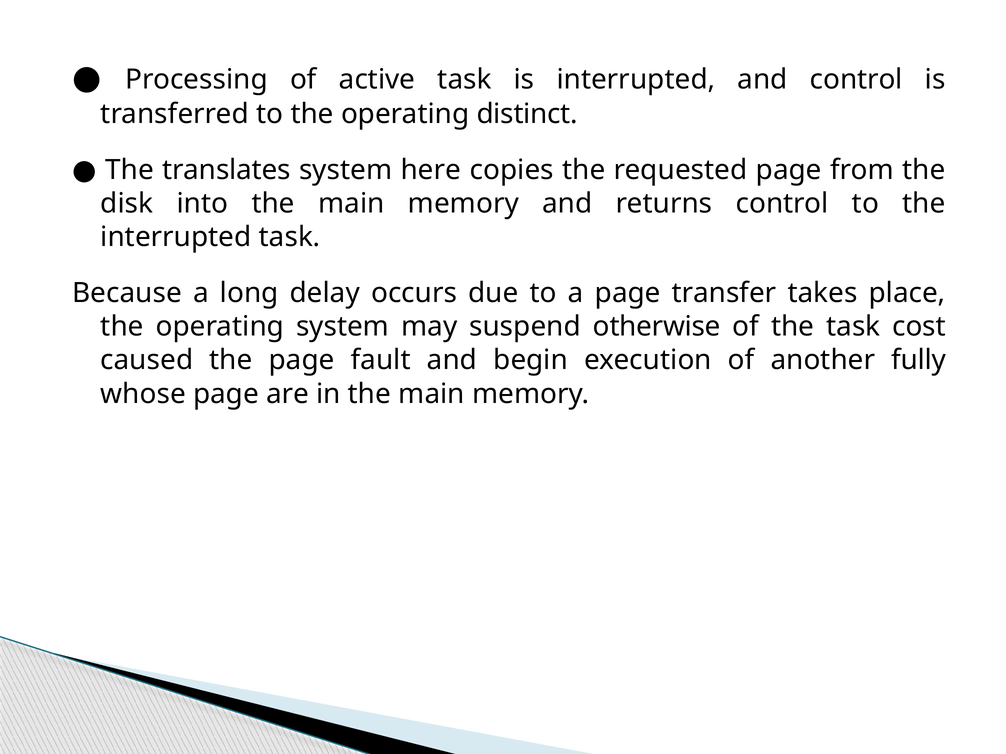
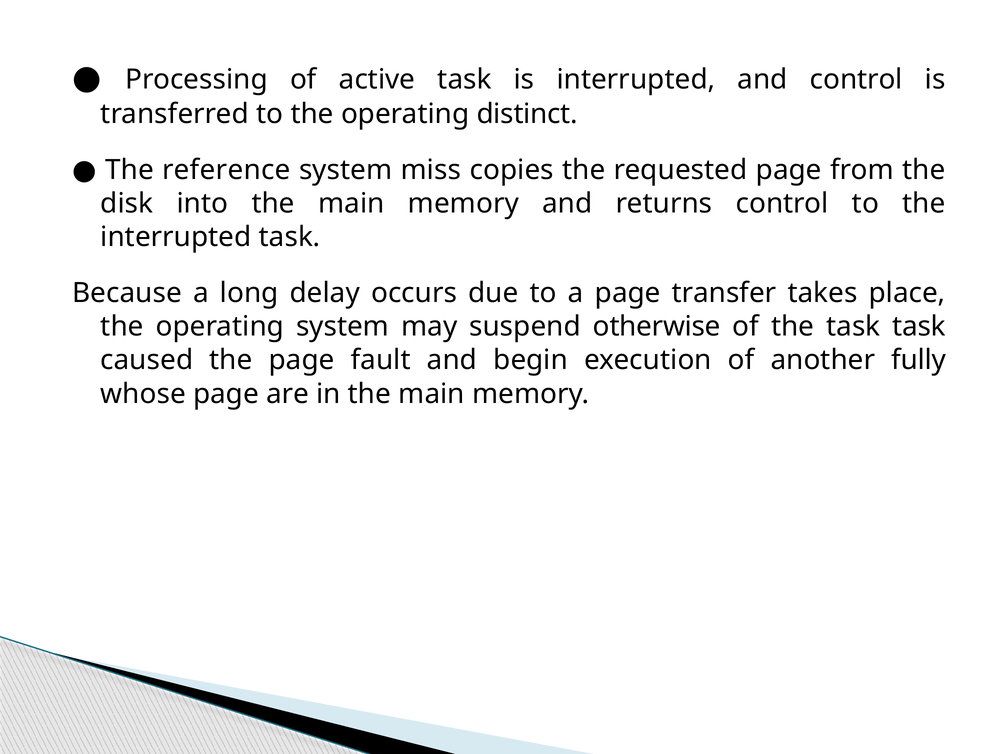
translates: translates -> reference
here: here -> miss
task cost: cost -> task
